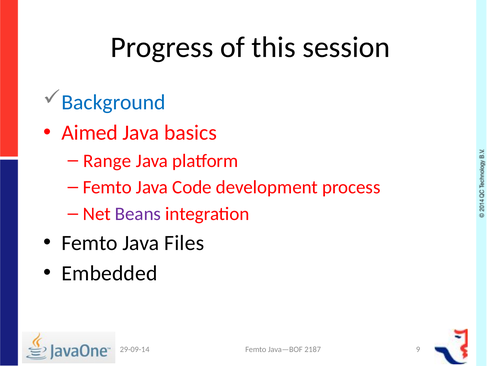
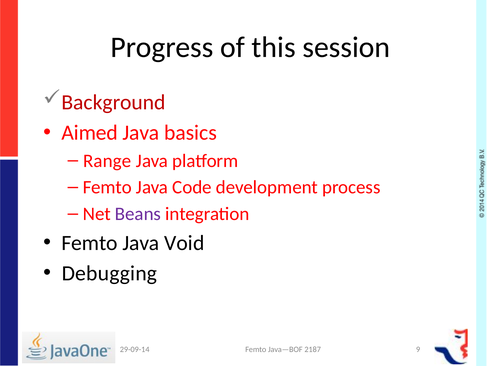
Background colour: blue -> red
Files: Files -> Void
Embedded: Embedded -> Debugging
